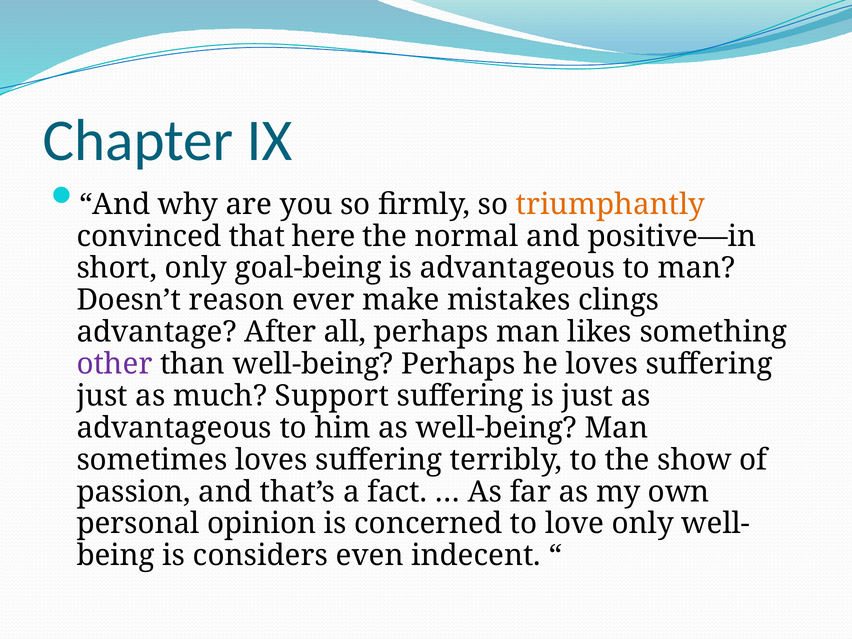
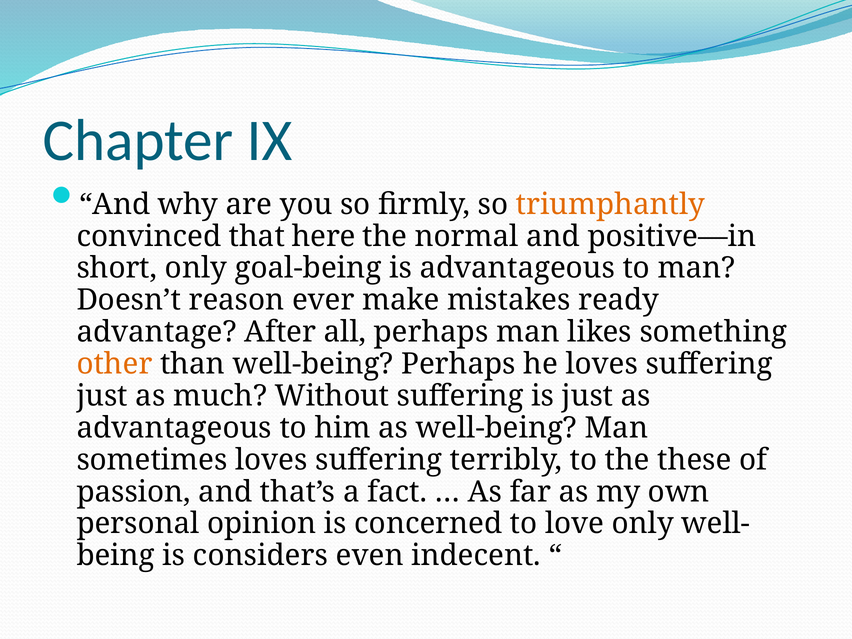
clings: clings -> ready
other colour: purple -> orange
Support: Support -> Without
show: show -> these
